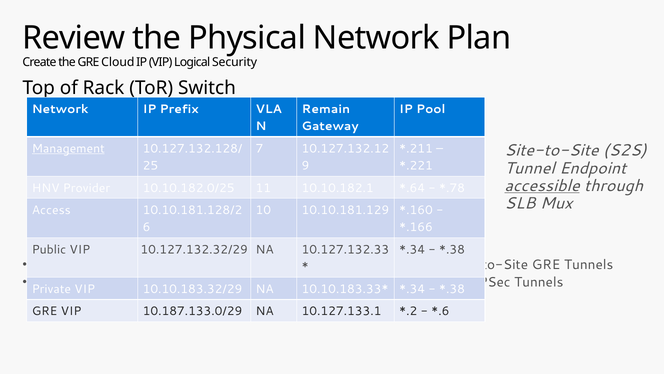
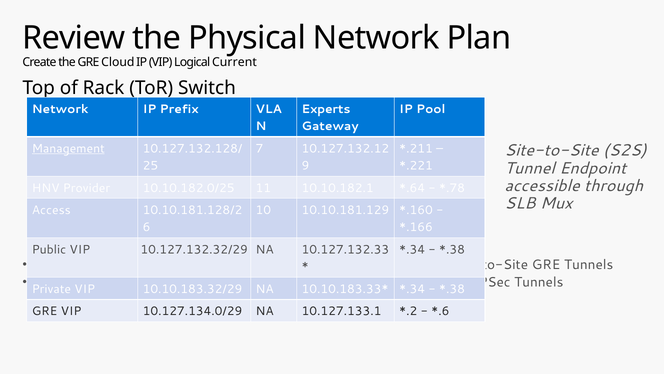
Security: Security -> Current
Remain: Remain -> Experts
accessible underline: present -> none
10.187.133.0/29: 10.187.133.0/29 -> 10.127.134.0/29
